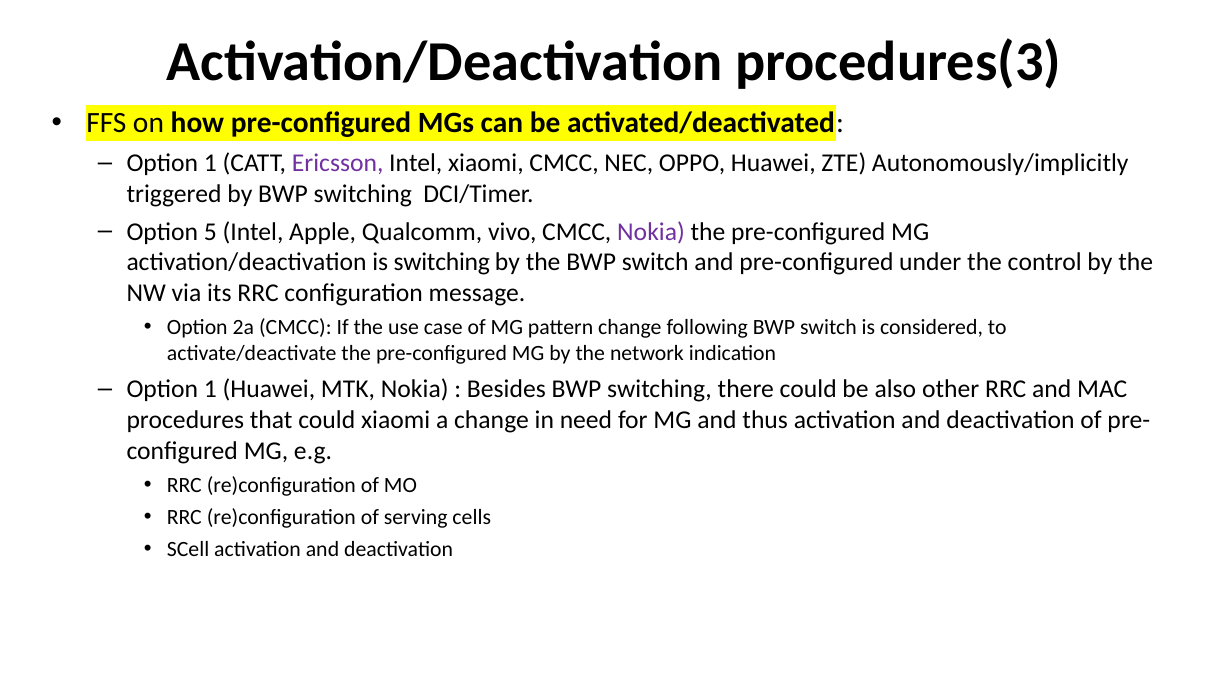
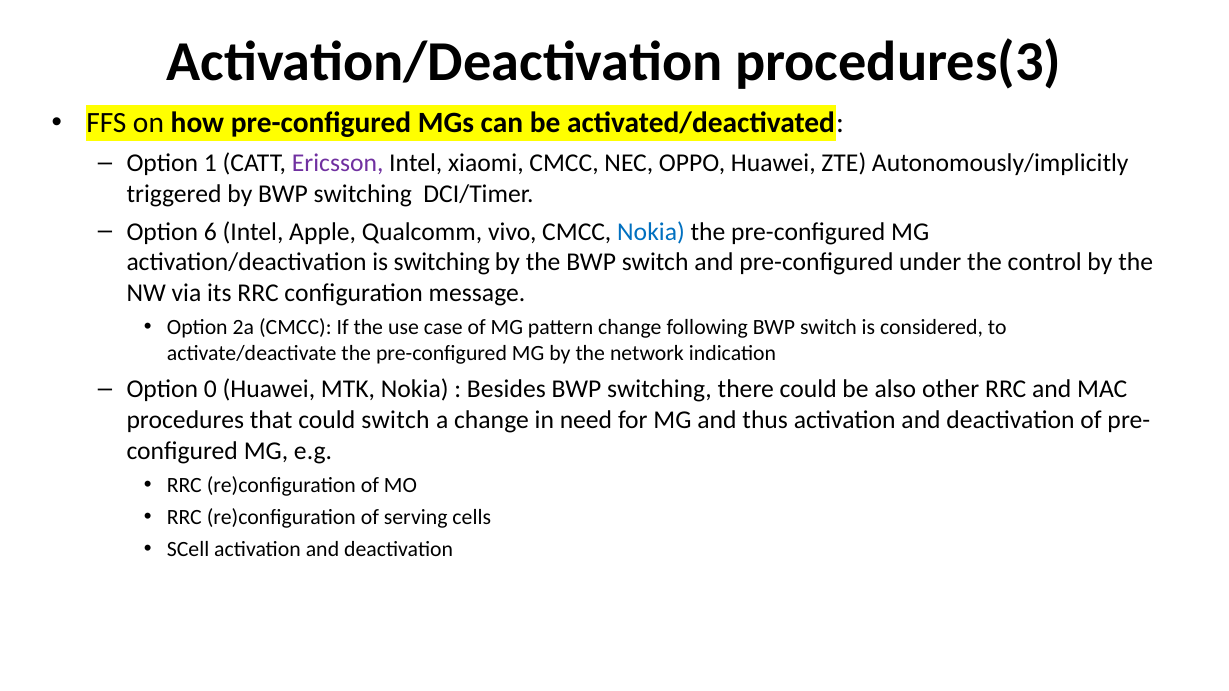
5: 5 -> 6
Nokia at (651, 232) colour: purple -> blue
1 at (210, 390): 1 -> 0
could xiaomi: xiaomi -> switch
